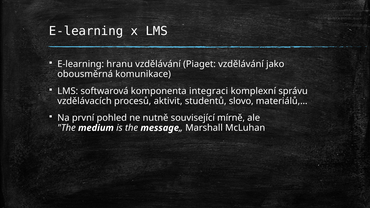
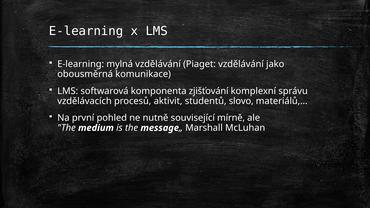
hranu: hranu -> mylná
integraci: integraci -> zjišťování
